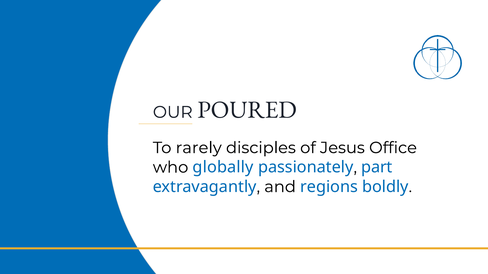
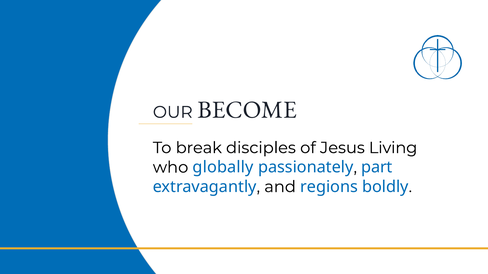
POURED: POURED -> BECOME
rarely: rarely -> break
Office: Office -> Living
